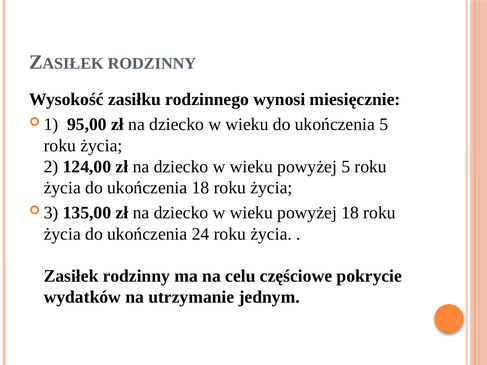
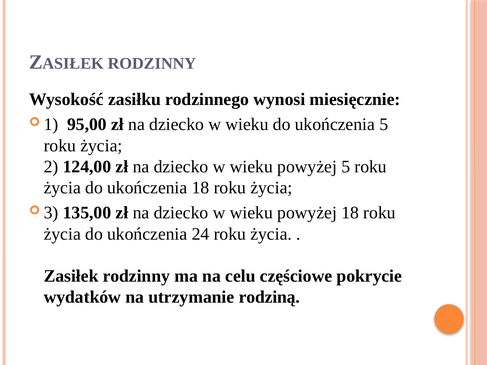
jednym: jednym -> rodziną
